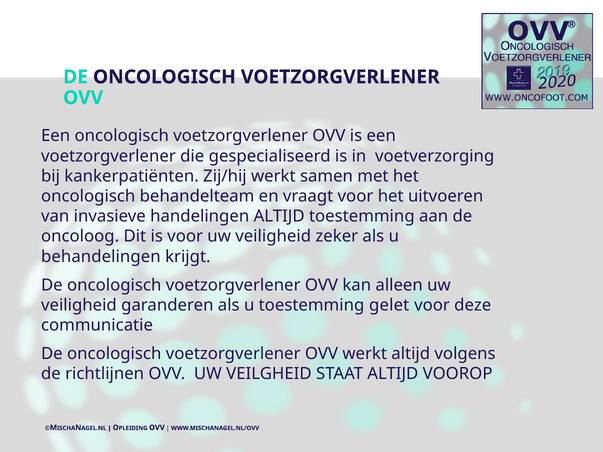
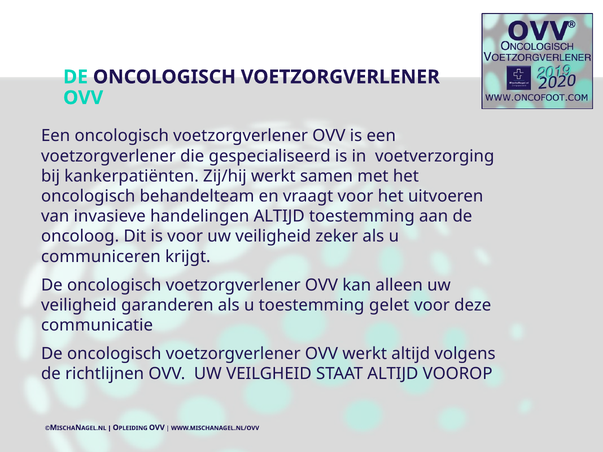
behandelingen: behandelingen -> communiceren
